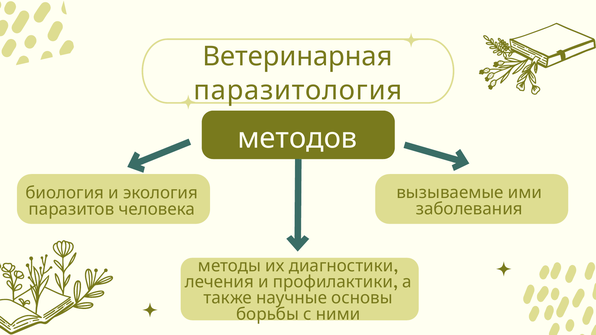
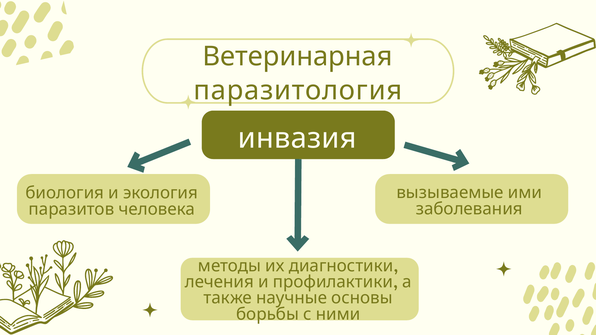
методов: методов -> инвазия
